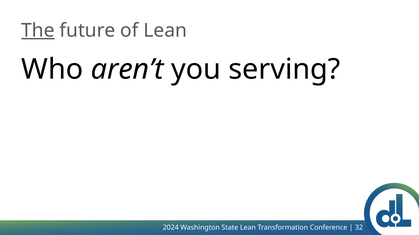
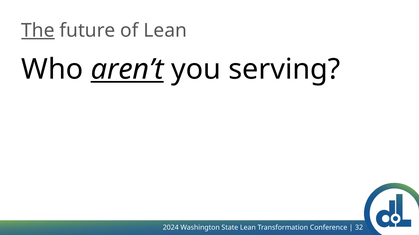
aren’t underline: none -> present
